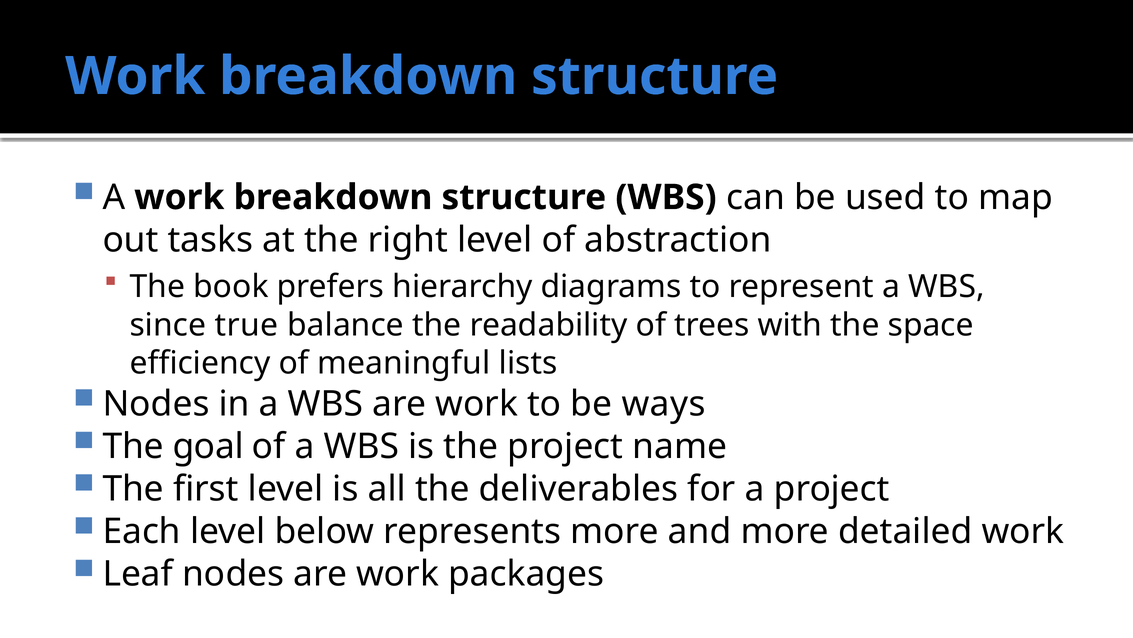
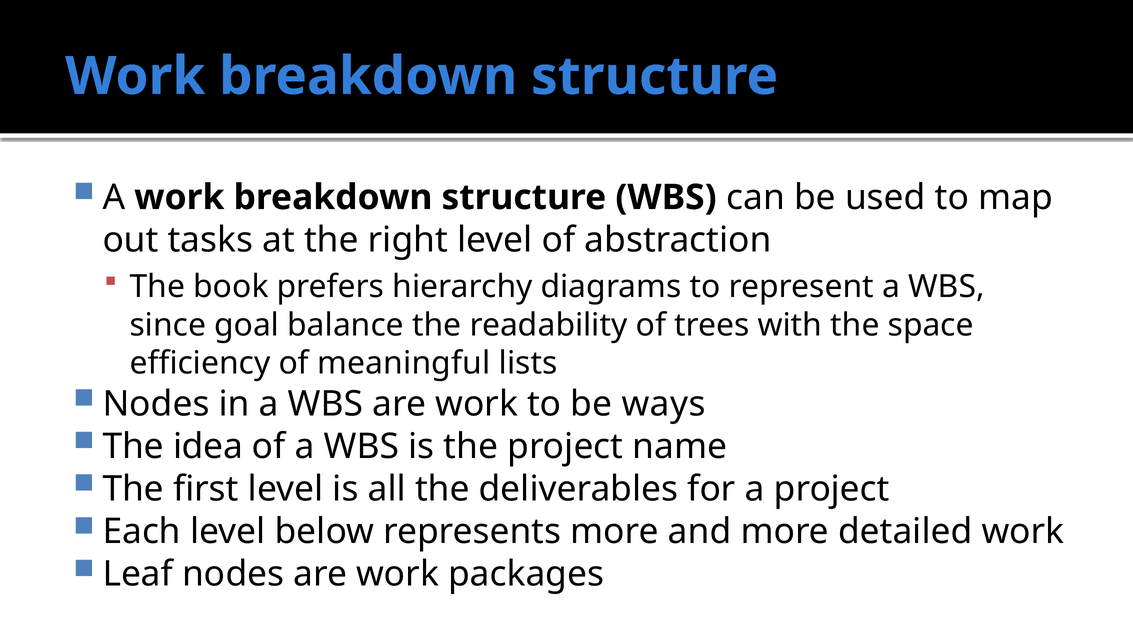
true: true -> goal
goal: goal -> idea
